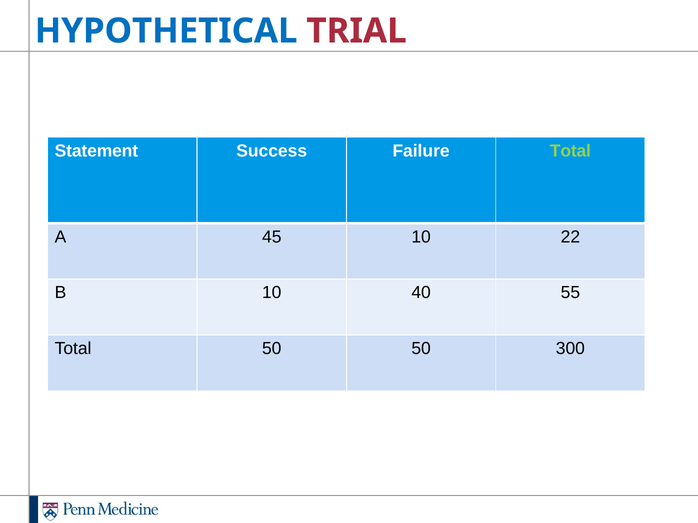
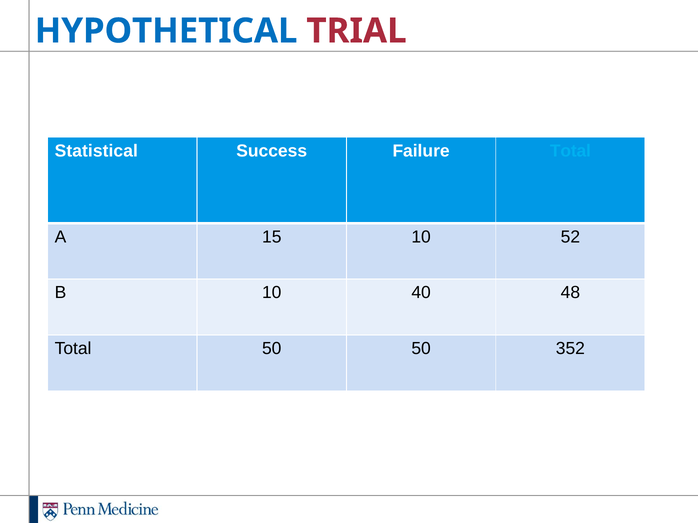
Statement: Statement -> Statistical
Total at (570, 151) colour: light green -> light blue
45: 45 -> 15
22: 22 -> 52
55: 55 -> 48
300: 300 -> 352
